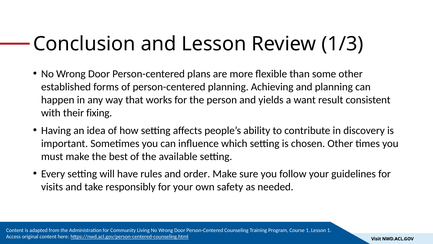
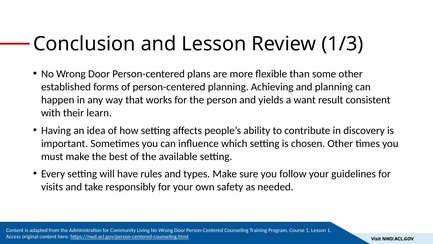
fixing: fixing -> learn
order: order -> types
